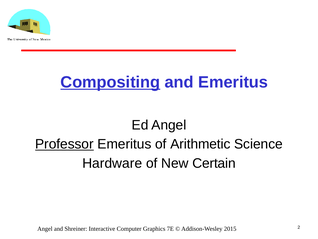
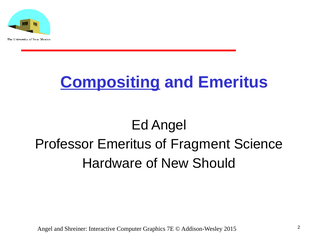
Professor underline: present -> none
Arithmetic: Arithmetic -> Fragment
Certain: Certain -> Should
